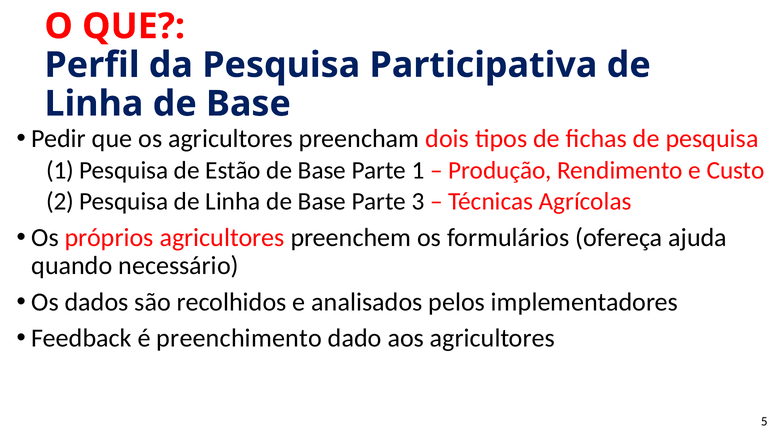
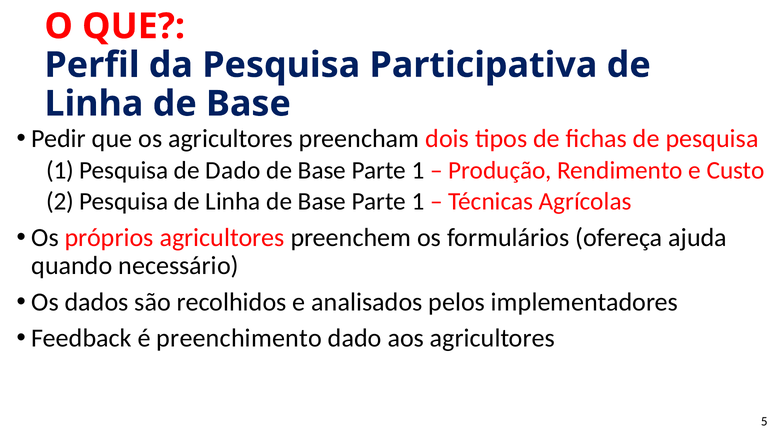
de Estão: Estão -> Dado
3 at (418, 202): 3 -> 1
